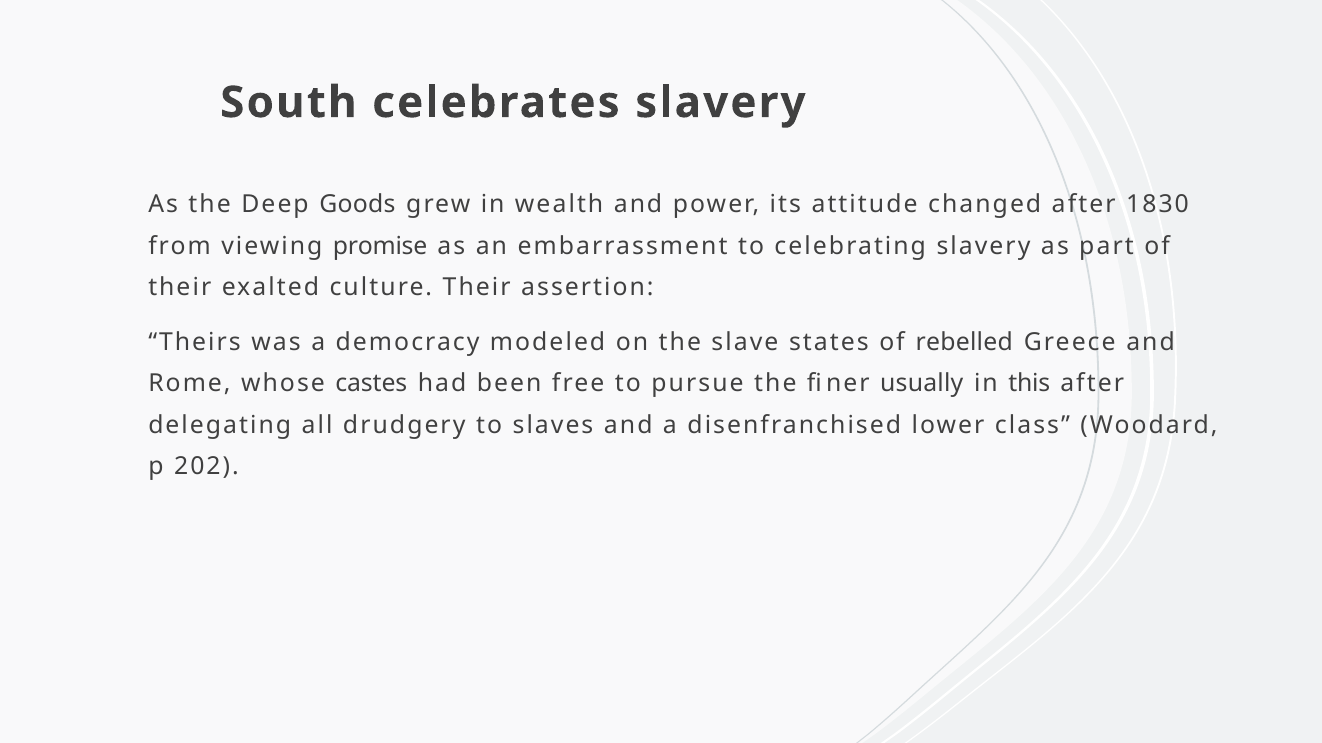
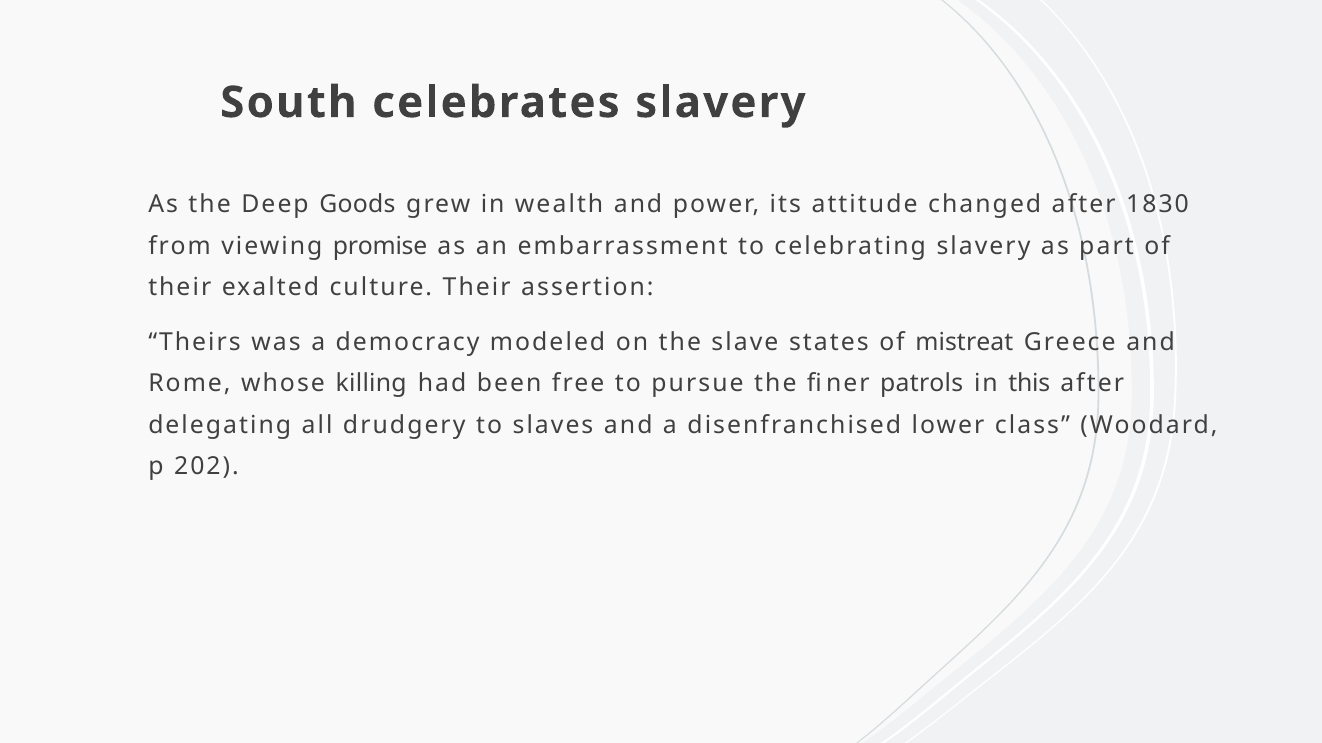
rebelled: rebelled -> mistreat
castes: castes -> killing
usually: usually -> patrols
